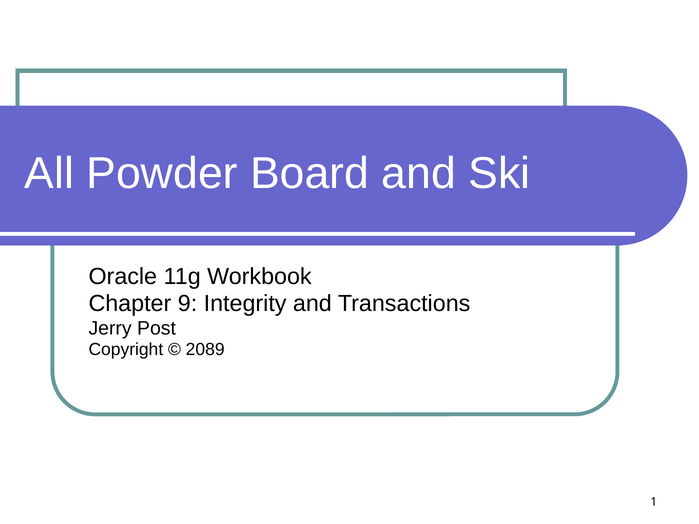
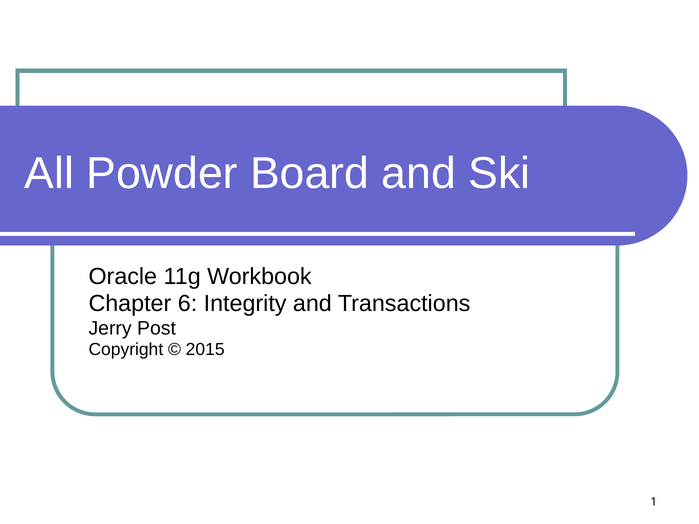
9: 9 -> 6
2089: 2089 -> 2015
